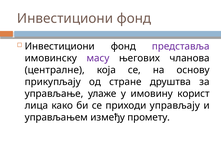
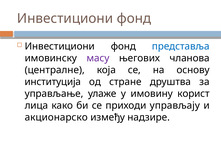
представља colour: purple -> blue
прикупљају: прикупљају -> институција
управљањем: управљањем -> акционарско
промету: промету -> надзире
